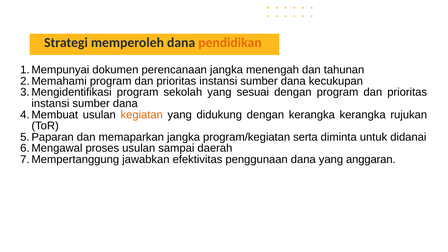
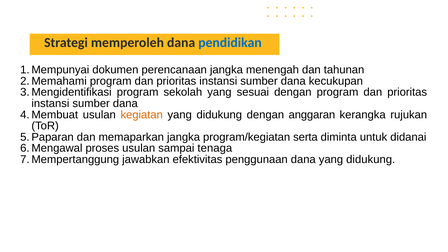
pendidikan at (230, 43) colour: orange -> blue
dengan kerangka: kerangka -> anggaran
daerah: daerah -> tenaga
dana yang anggaran: anggaran -> didukung
